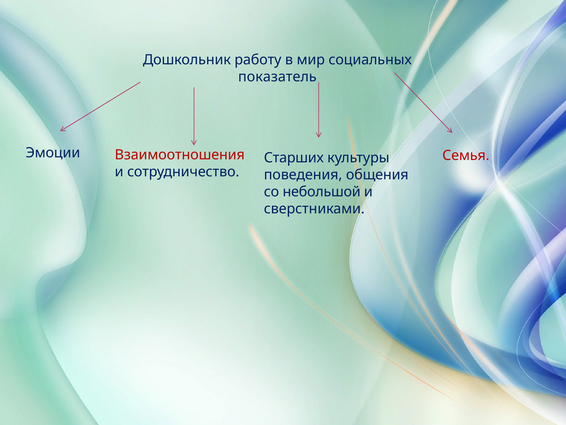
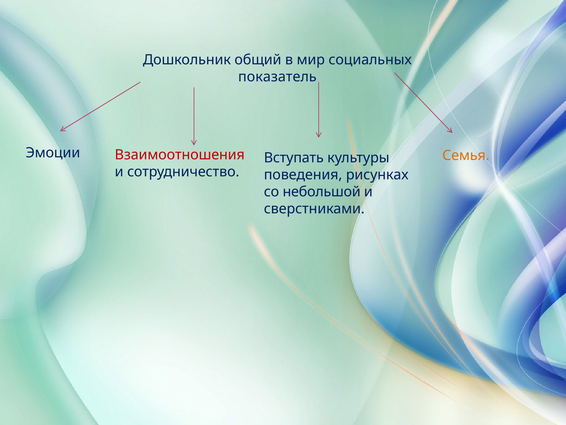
работу: работу -> общий
Семья colour: red -> orange
Старших: Старших -> Вступать
общения: общения -> рисунках
